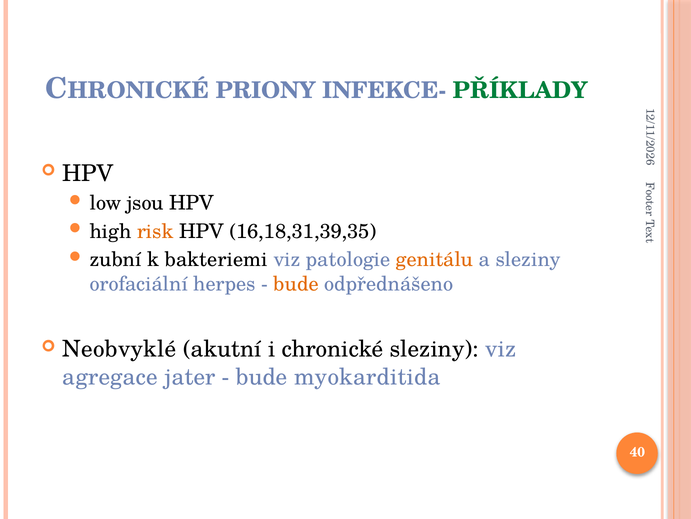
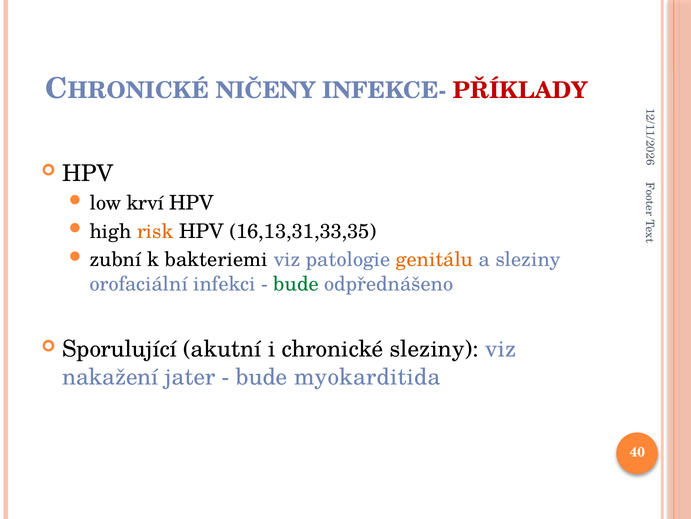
PRIONY: PRIONY -> NIČENY
PŘÍKLADY colour: green -> red
jsou: jsou -> krví
16,18,31,39,35: 16,18,31,39,35 -> 16,13,31,33,35
herpes: herpes -> infekci
bude at (296, 284) colour: orange -> green
Neobvyklé: Neobvyklé -> Sporulující
agregace: agregace -> nakažení
